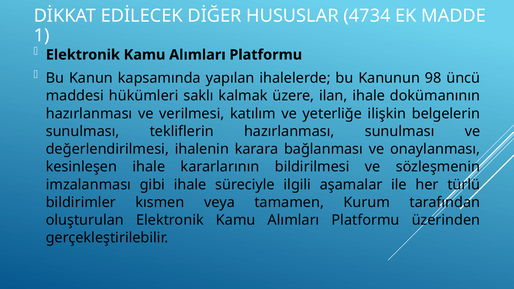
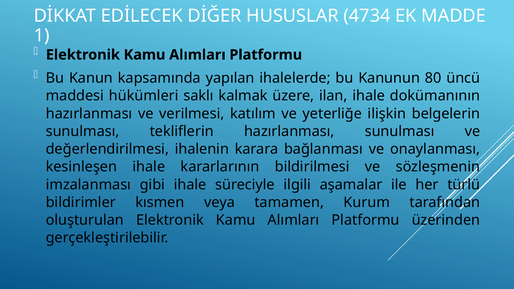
98: 98 -> 80
